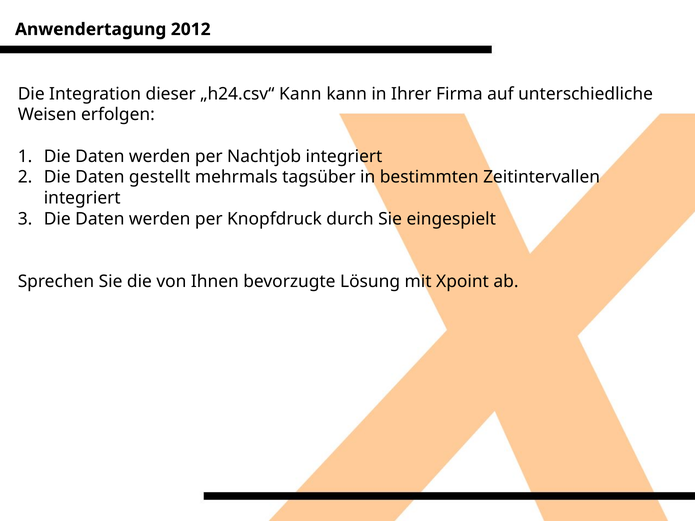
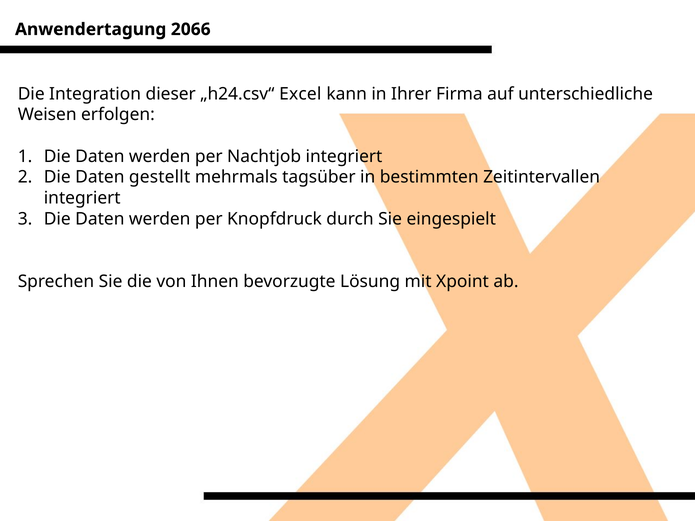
2012: 2012 -> 2066
„h24.csv“ Kann: Kann -> Excel
